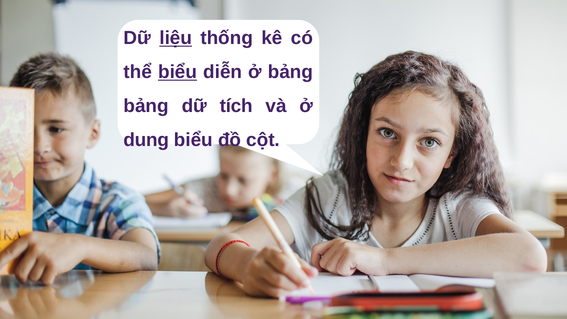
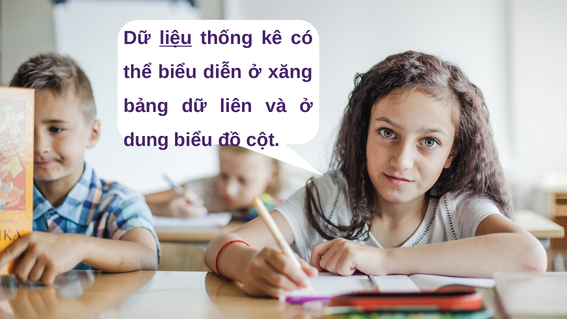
biểu at (178, 72) underline: present -> none
ở bảng: bảng -> xăng
tích: tích -> liên
